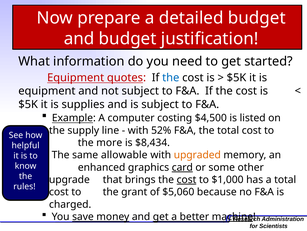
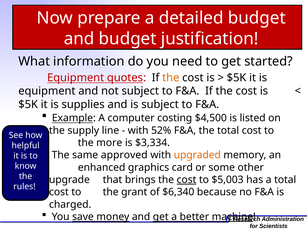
the at (171, 77) colour: blue -> orange
$8,434: $8,434 -> $3,334
allowable: allowable -> approved
card underline: present -> none
$1,000: $1,000 -> $5,003
$5,060: $5,060 -> $6,340
